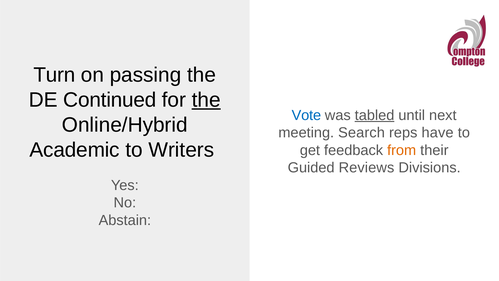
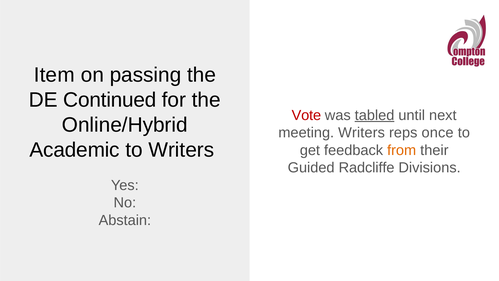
Turn: Turn -> Item
the at (206, 100) underline: present -> none
Vote colour: blue -> red
meeting Search: Search -> Writers
have: have -> once
Reviews: Reviews -> Radcliffe
